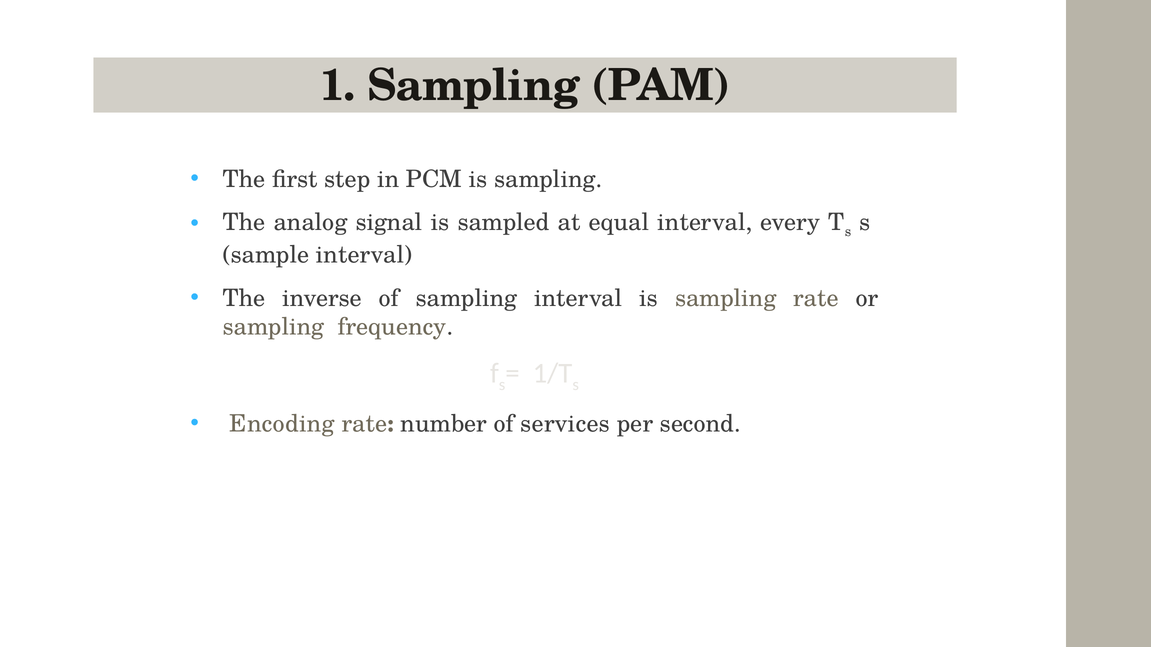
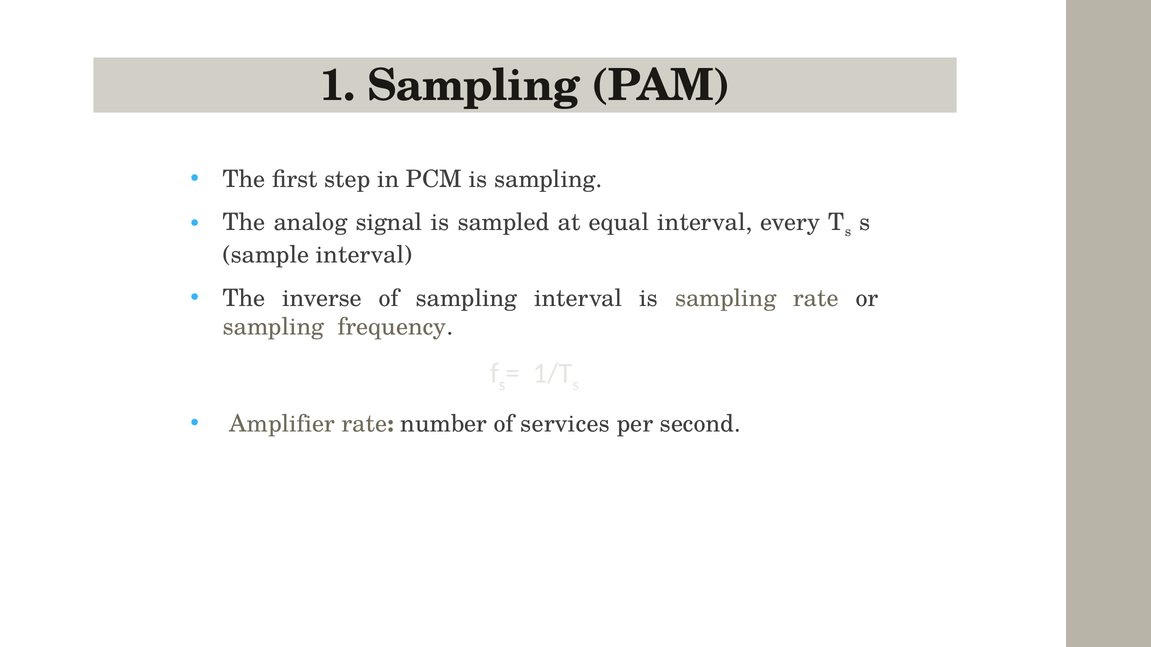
Encoding: Encoding -> Amplifier
